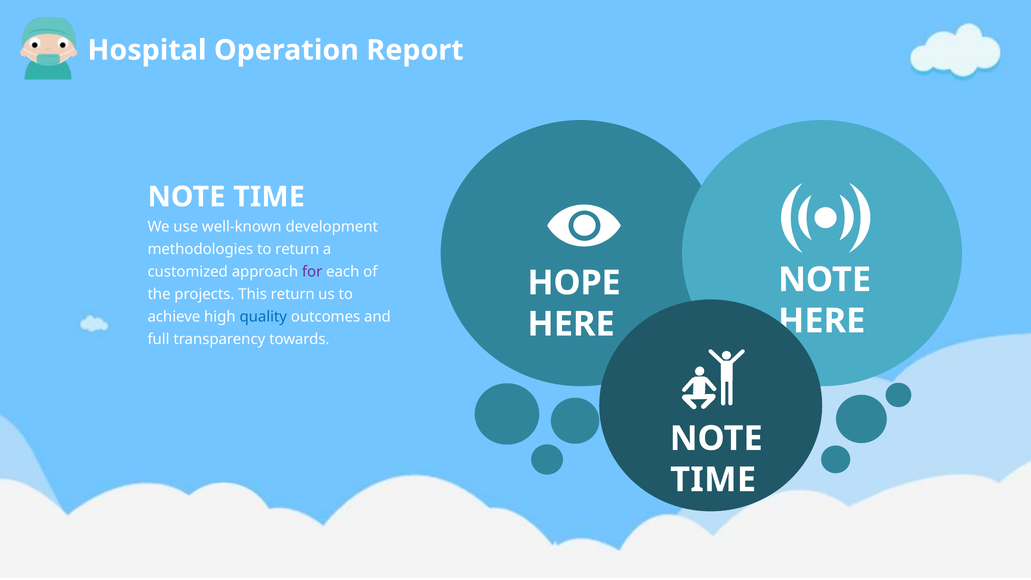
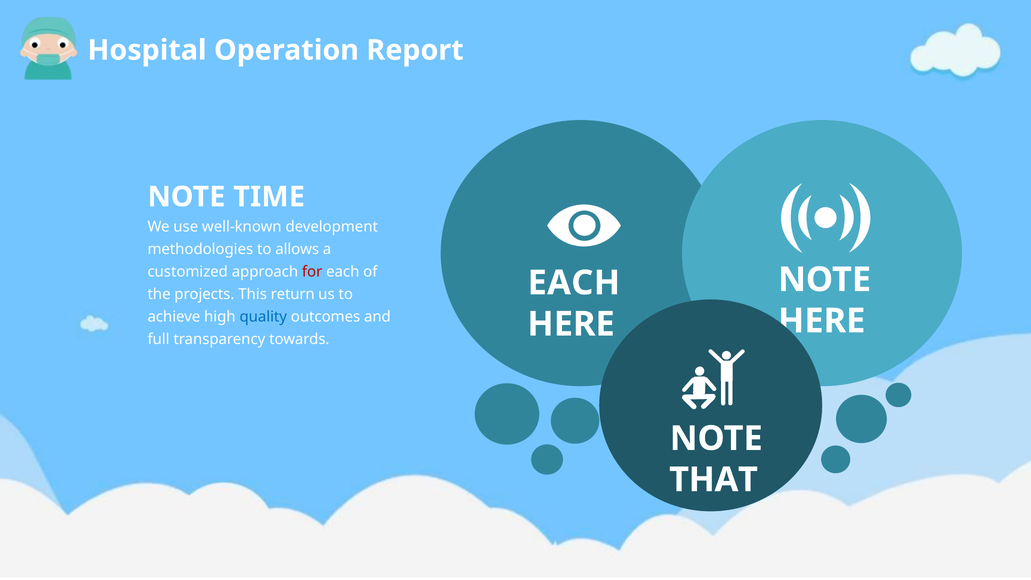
to return: return -> allows
for colour: purple -> red
HOPE at (574, 283): HOPE -> EACH
TIME at (713, 480): TIME -> THAT
